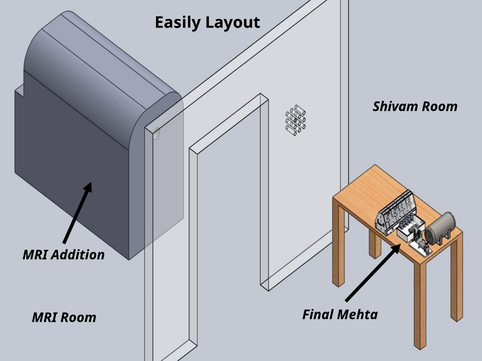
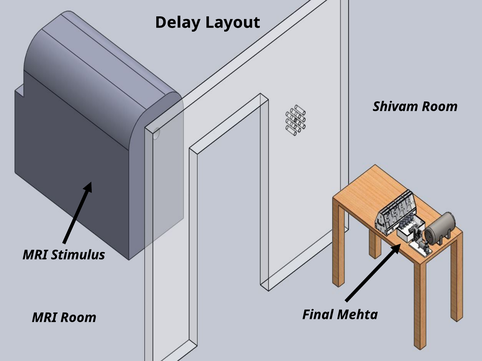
Easily: Easily -> Delay
Addition: Addition -> Stimulus
